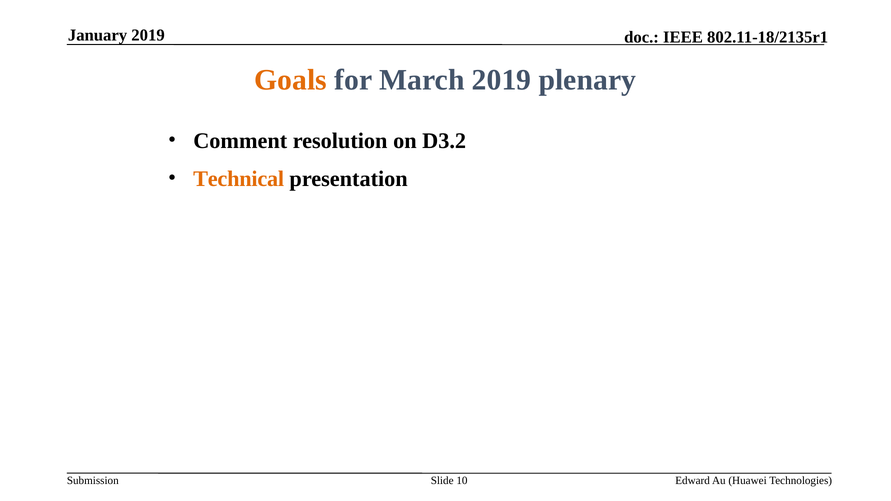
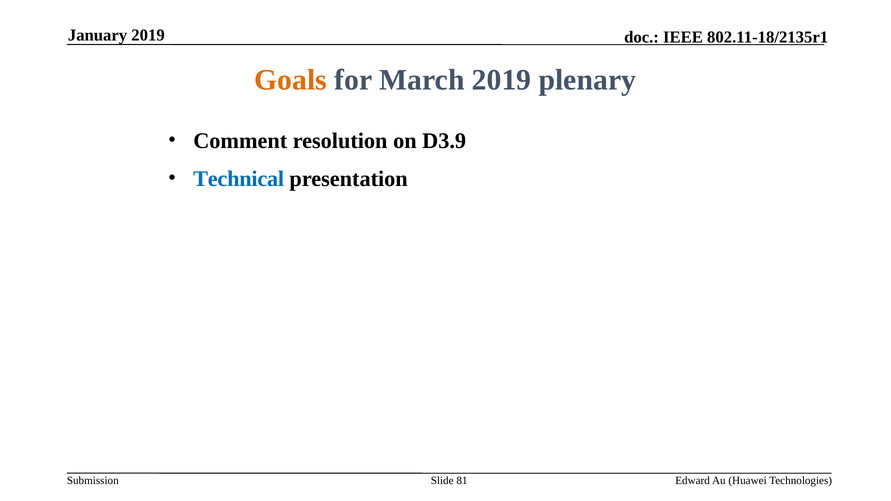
D3.2: D3.2 -> D3.9
Technical colour: orange -> blue
10: 10 -> 81
